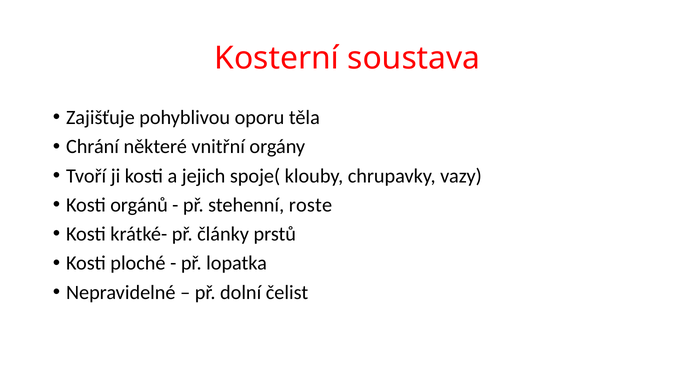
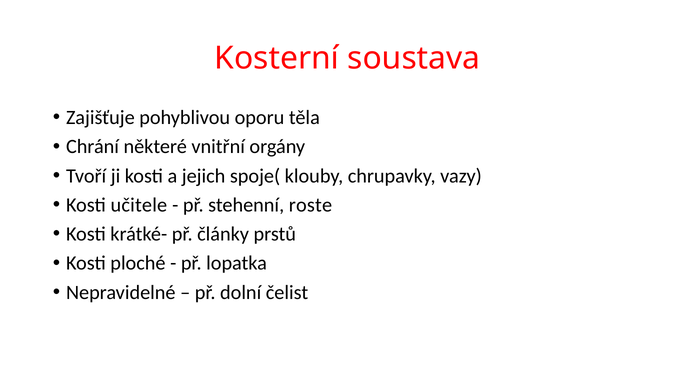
orgánů: orgánů -> učitele
